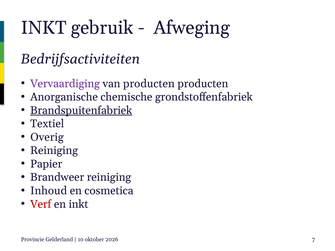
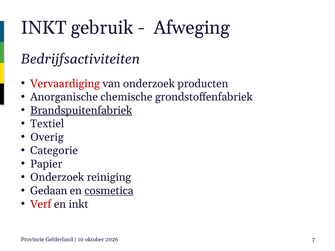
Vervaardiging colour: purple -> red
van producten: producten -> onderzoek
Reiniging at (54, 151): Reiniging -> Categorie
Brandweer at (57, 177): Brandweer -> Onderzoek
Inhoud: Inhoud -> Gedaan
cosmetica underline: none -> present
